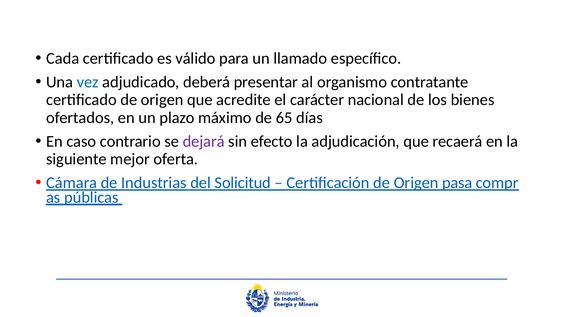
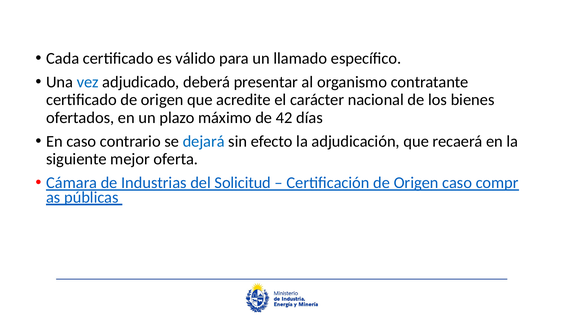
65: 65 -> 42
dejará colour: purple -> blue
Origen pasa: pasa -> caso
